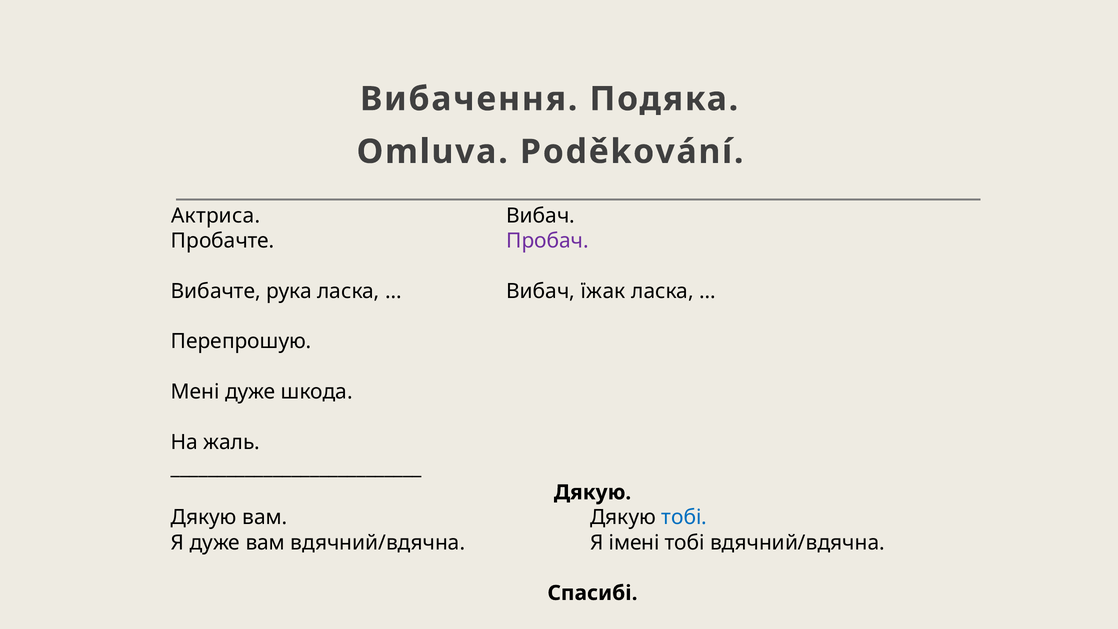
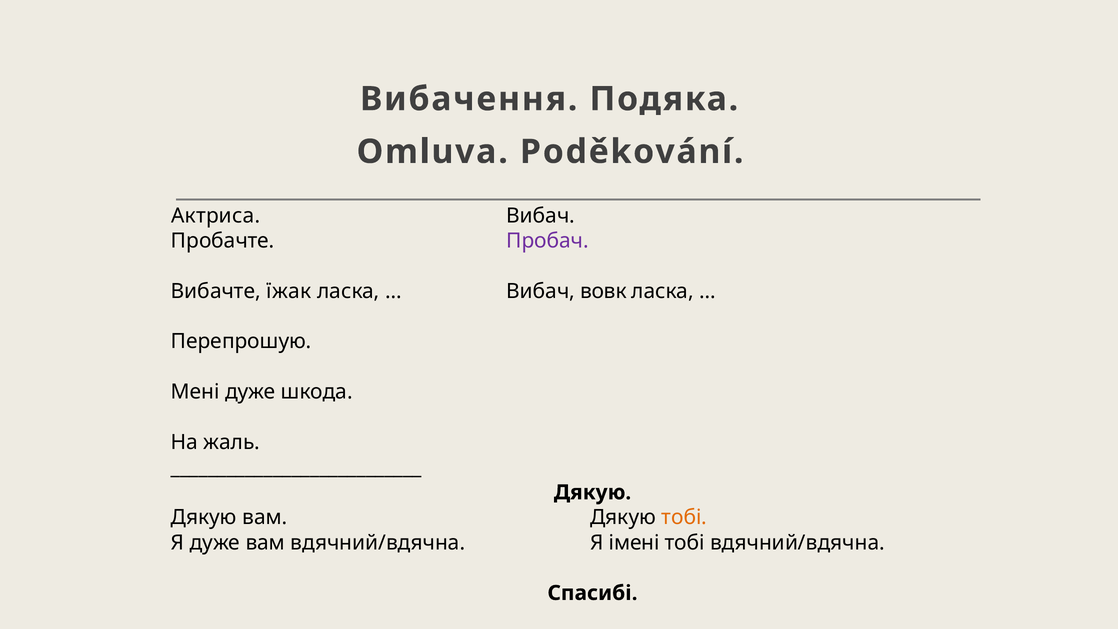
рука: рука -> їжак
їжак: їжак -> вовк
тобі at (684, 517) colour: blue -> orange
